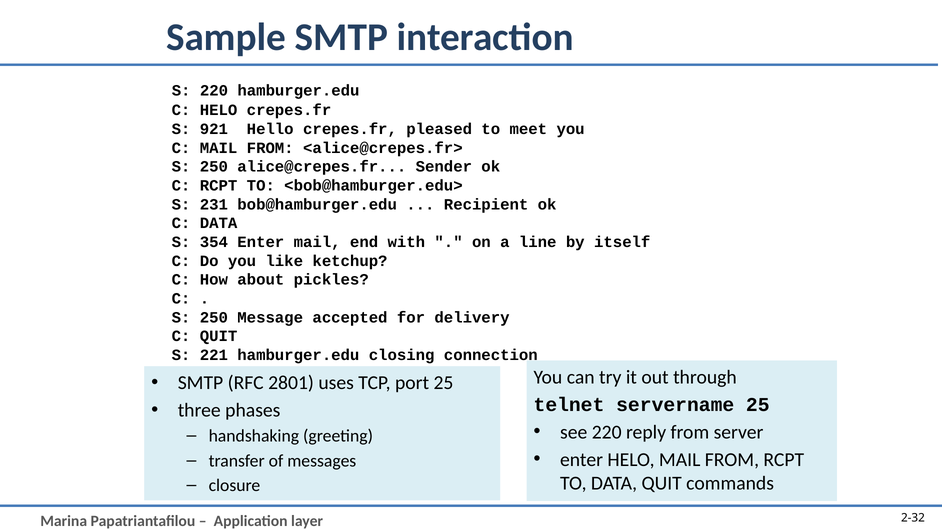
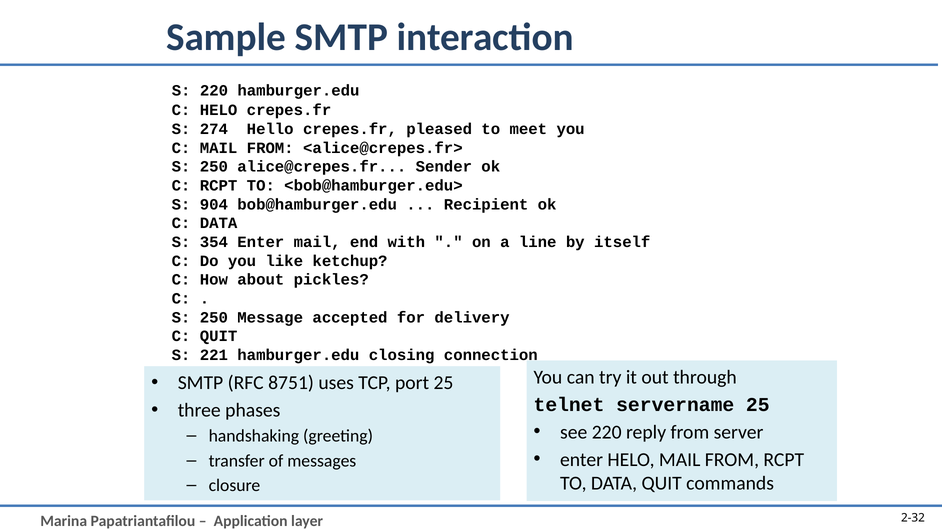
921: 921 -> 274
231: 231 -> 904
2801: 2801 -> 8751
